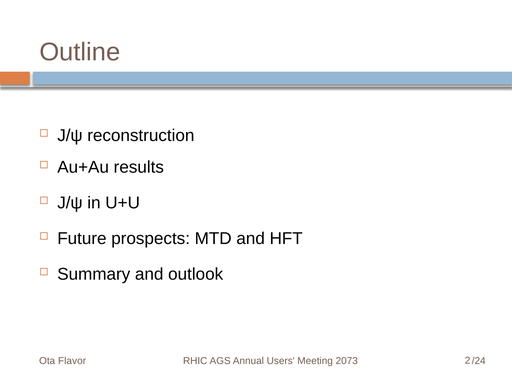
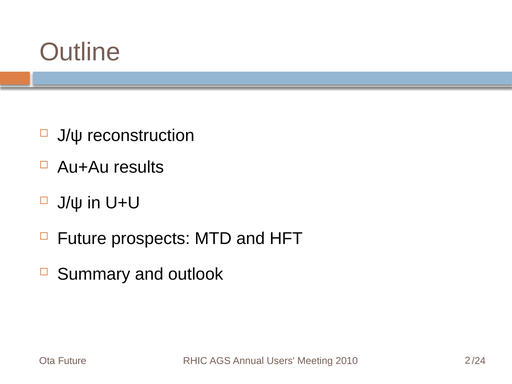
Ota Flavor: Flavor -> Future
2073: 2073 -> 2010
